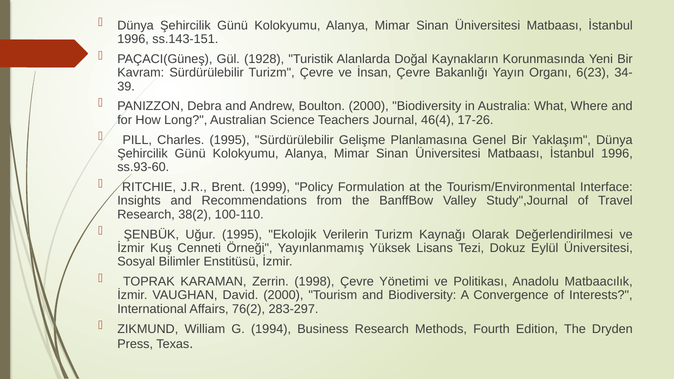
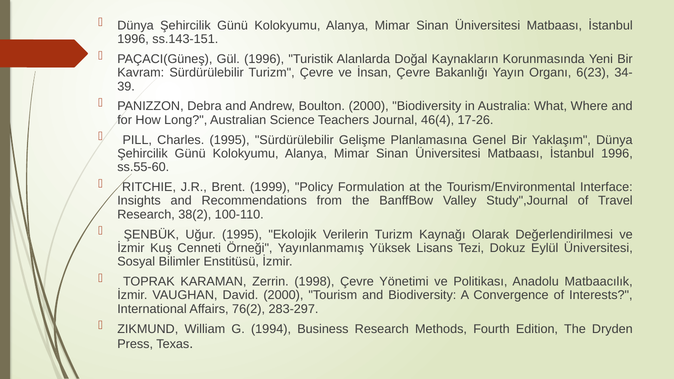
Gül 1928: 1928 -> 1996
ss.93-60: ss.93-60 -> ss.55-60
